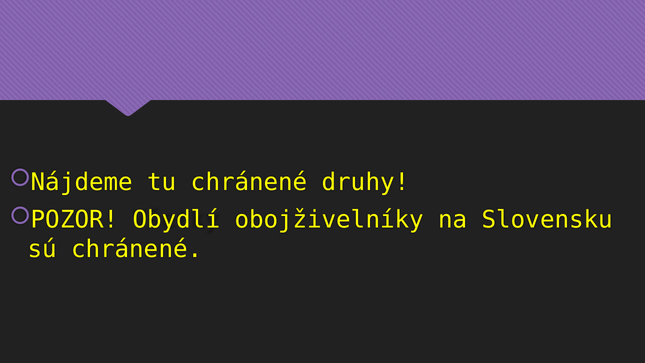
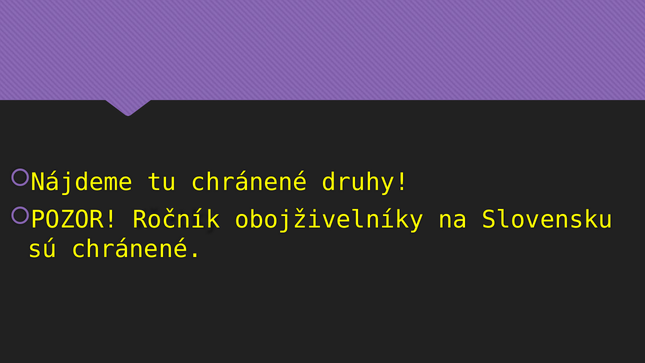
Obydlí: Obydlí -> Ročník
